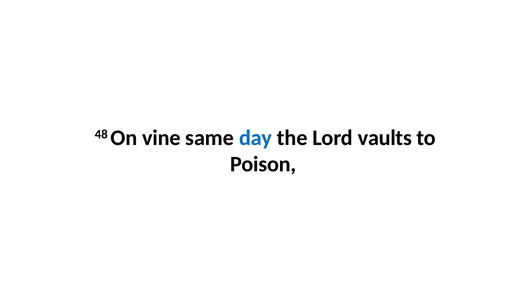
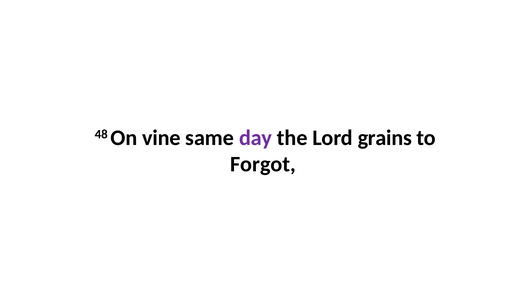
day colour: blue -> purple
vaults: vaults -> grains
Poison: Poison -> Forgot
